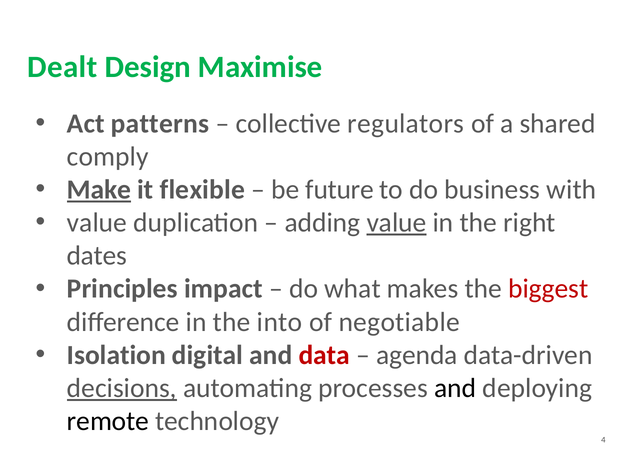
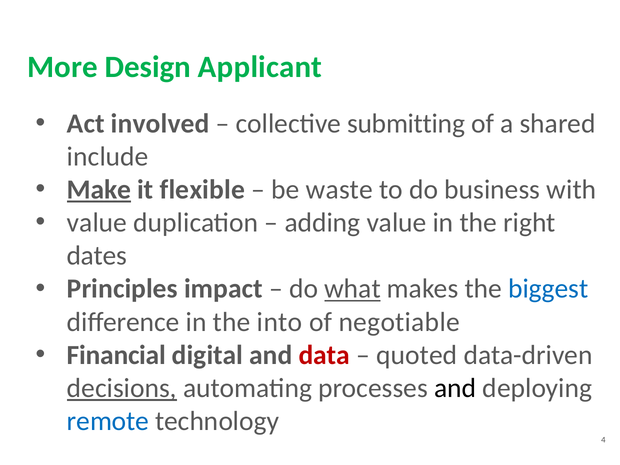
Dealt: Dealt -> More
Maximise: Maximise -> Applicant
patterns: patterns -> involved
regulators: regulators -> submitting
comply: comply -> include
future: future -> waste
value at (397, 223) underline: present -> none
what underline: none -> present
biggest colour: red -> blue
Isolation: Isolation -> Financial
agenda: agenda -> quoted
remote colour: black -> blue
